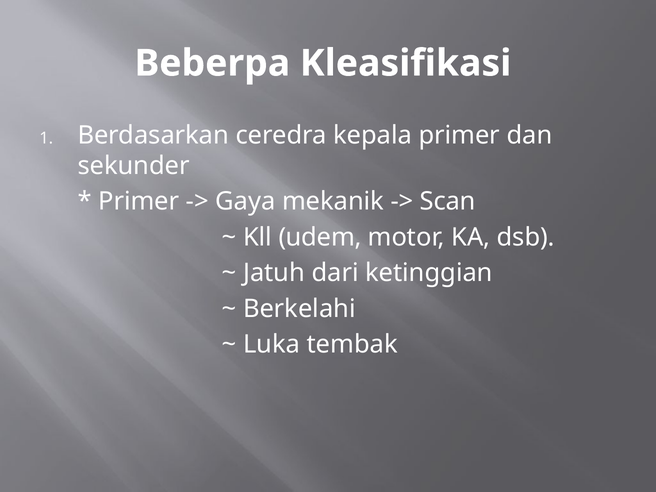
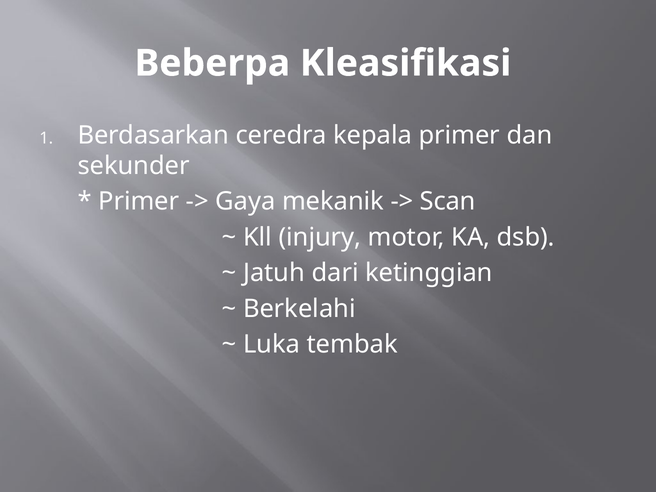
udem: udem -> injury
